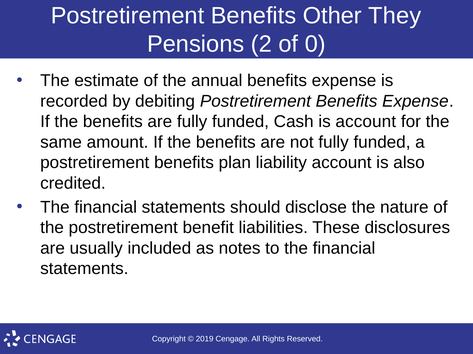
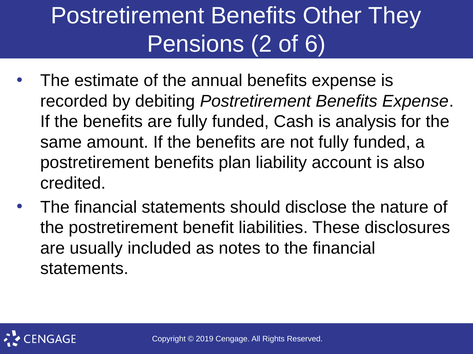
0: 0 -> 6
is account: account -> analysis
